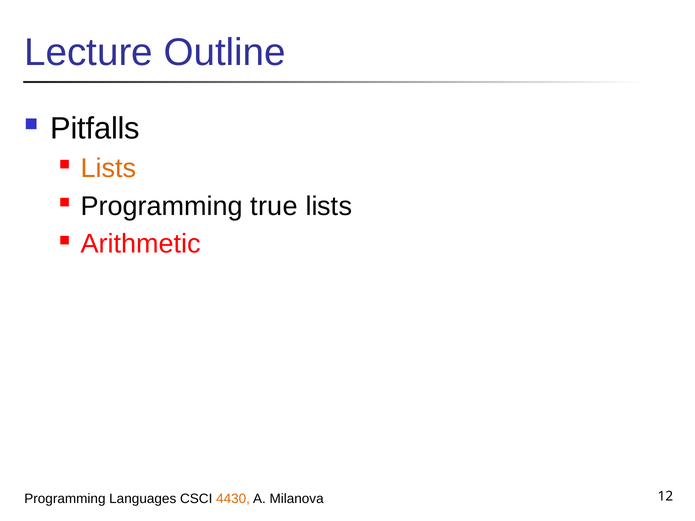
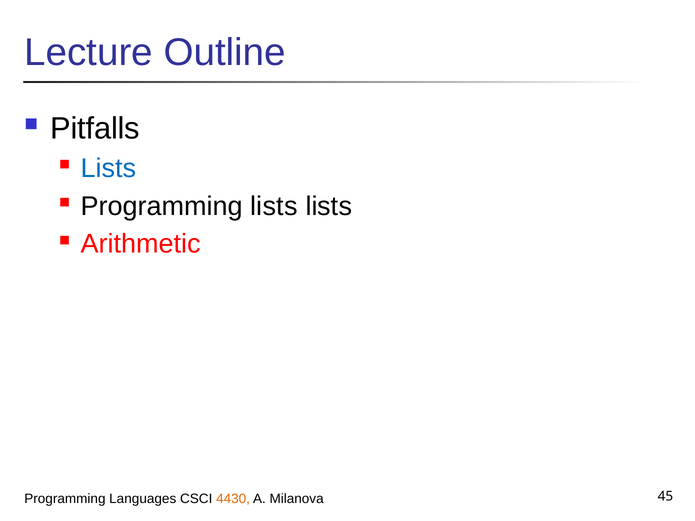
Lists at (109, 168) colour: orange -> blue
Programming true: true -> lists
12: 12 -> 45
